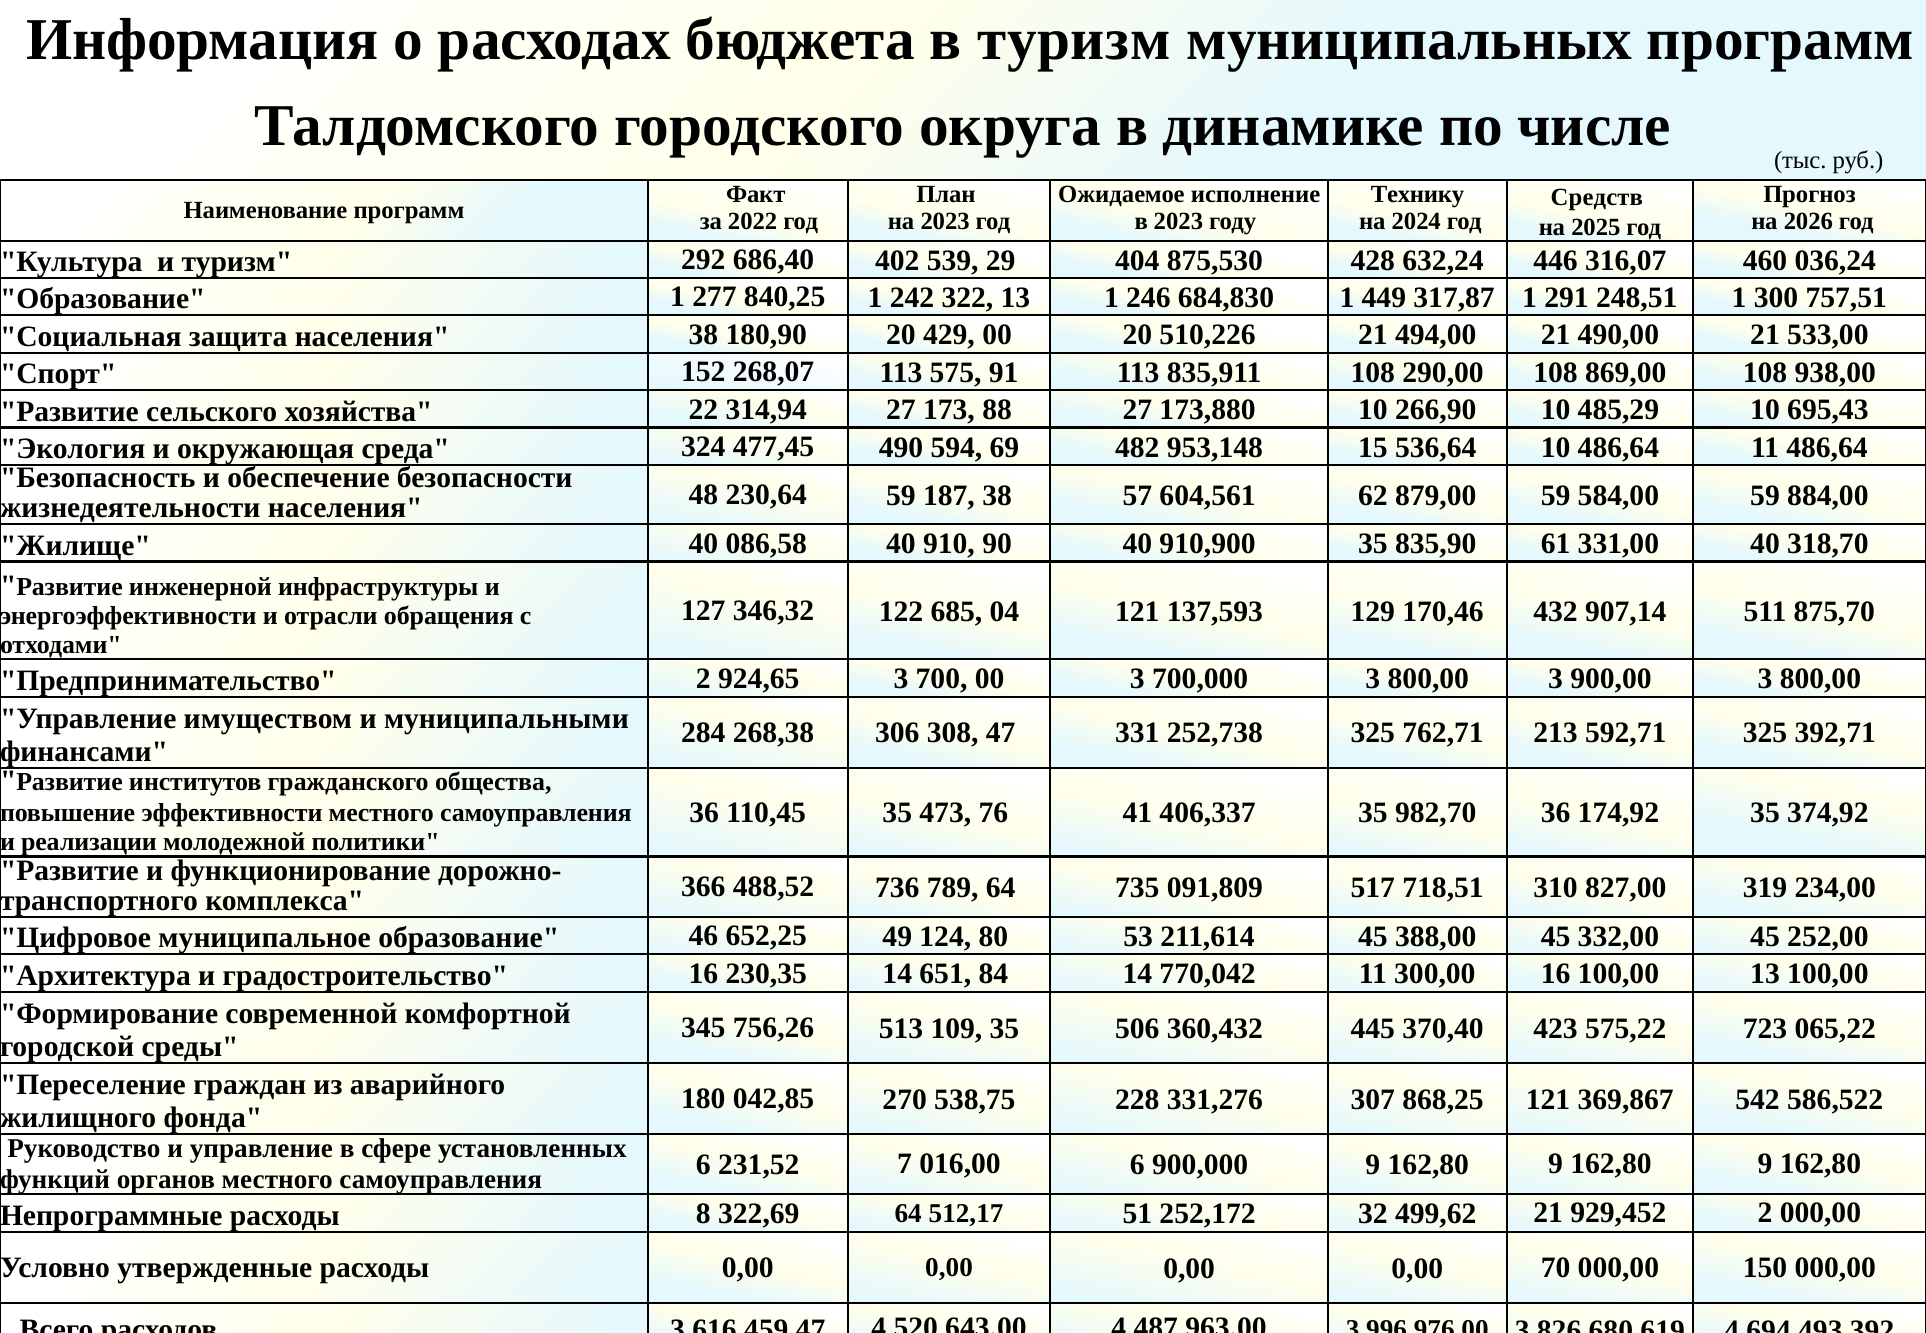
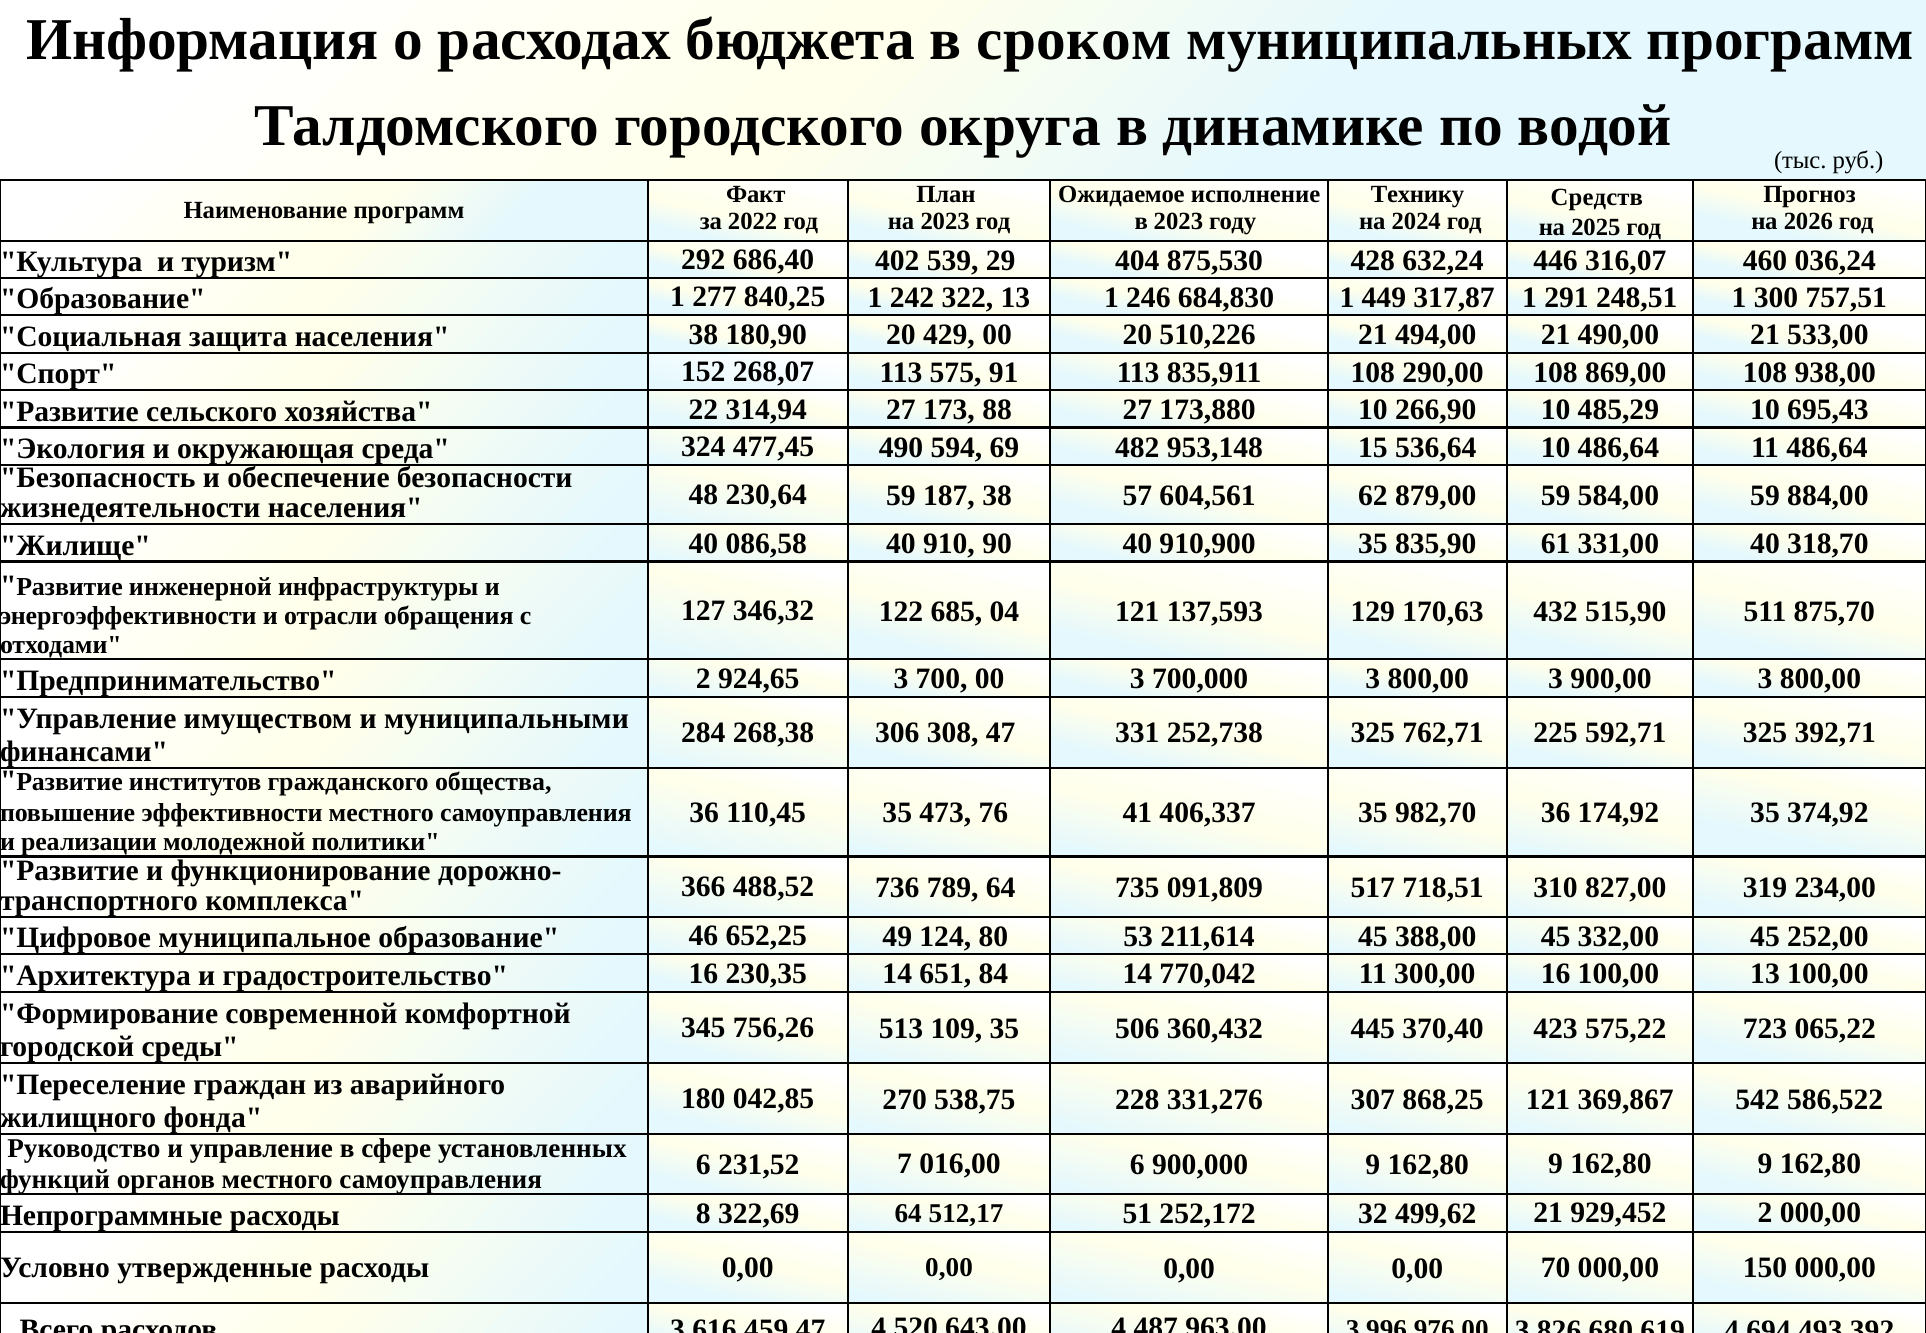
в туризм: туризм -> сроком
числе: числе -> водой
170,46: 170,46 -> 170,63
907,14: 907,14 -> 515,90
213: 213 -> 225
